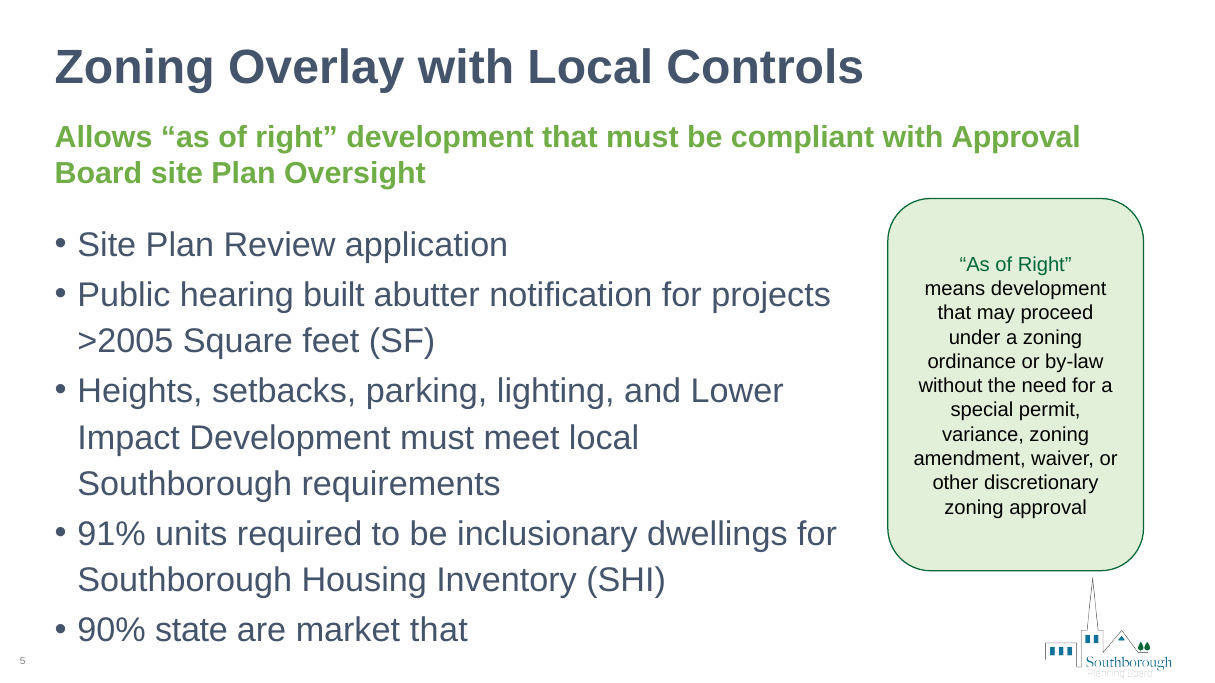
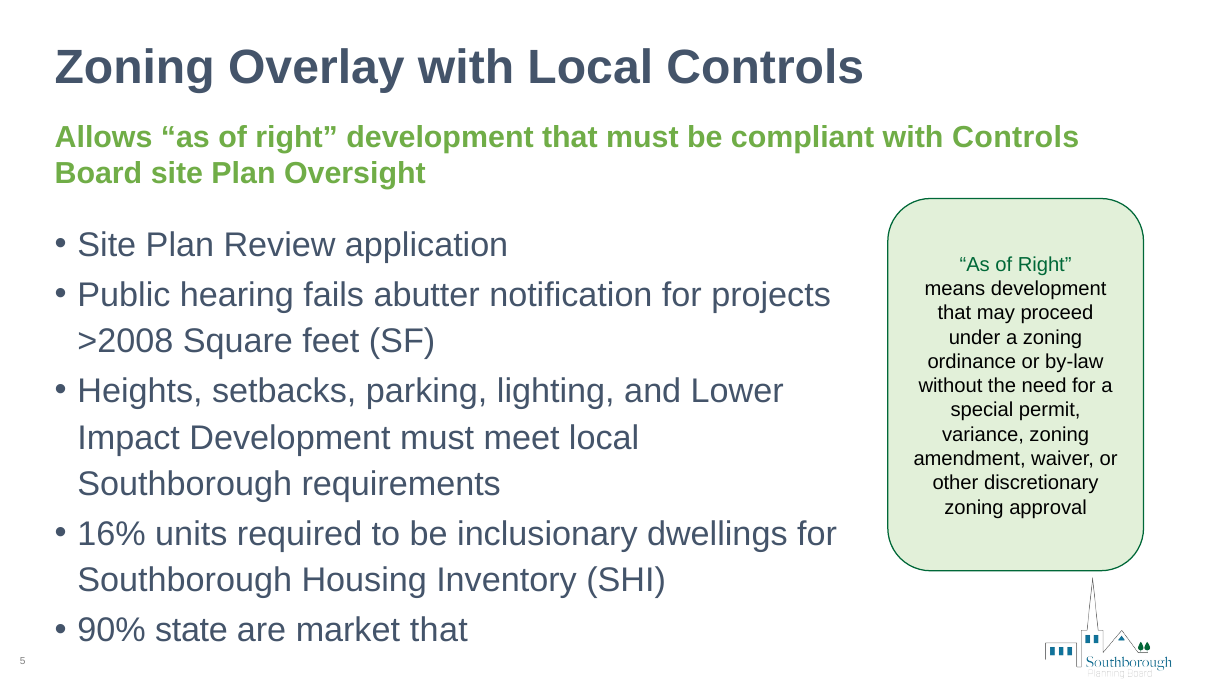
with Approval: Approval -> Controls
built: built -> fails
>2005: >2005 -> >2008
91%: 91% -> 16%
